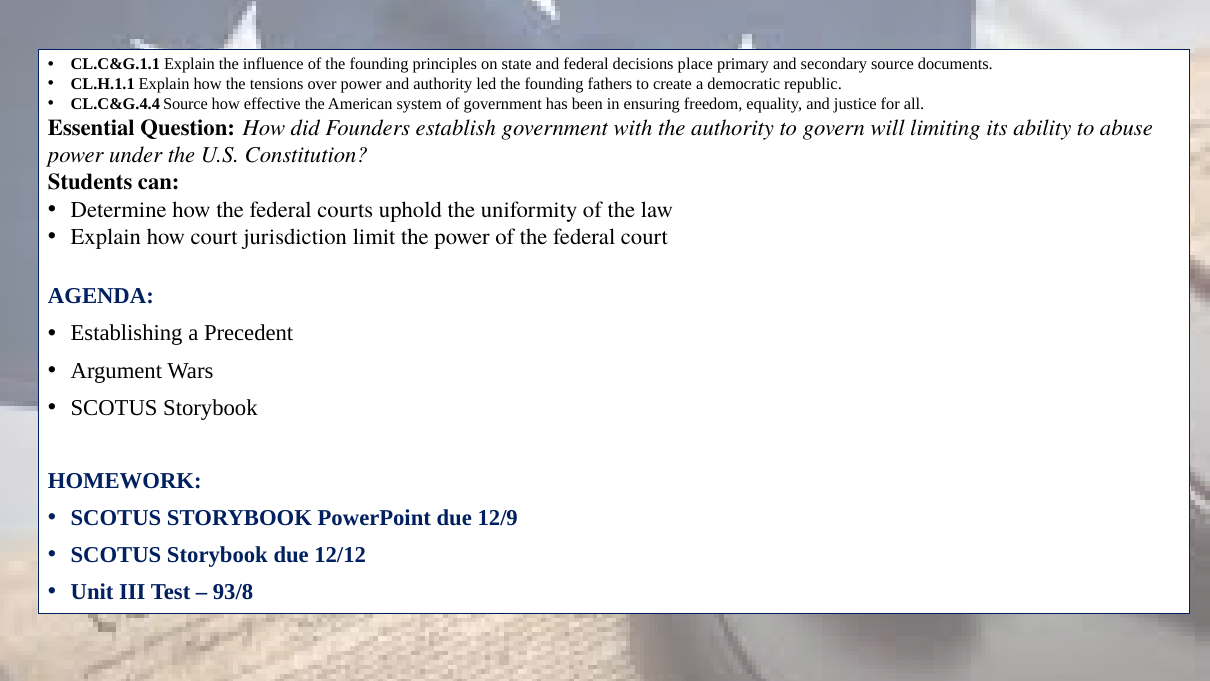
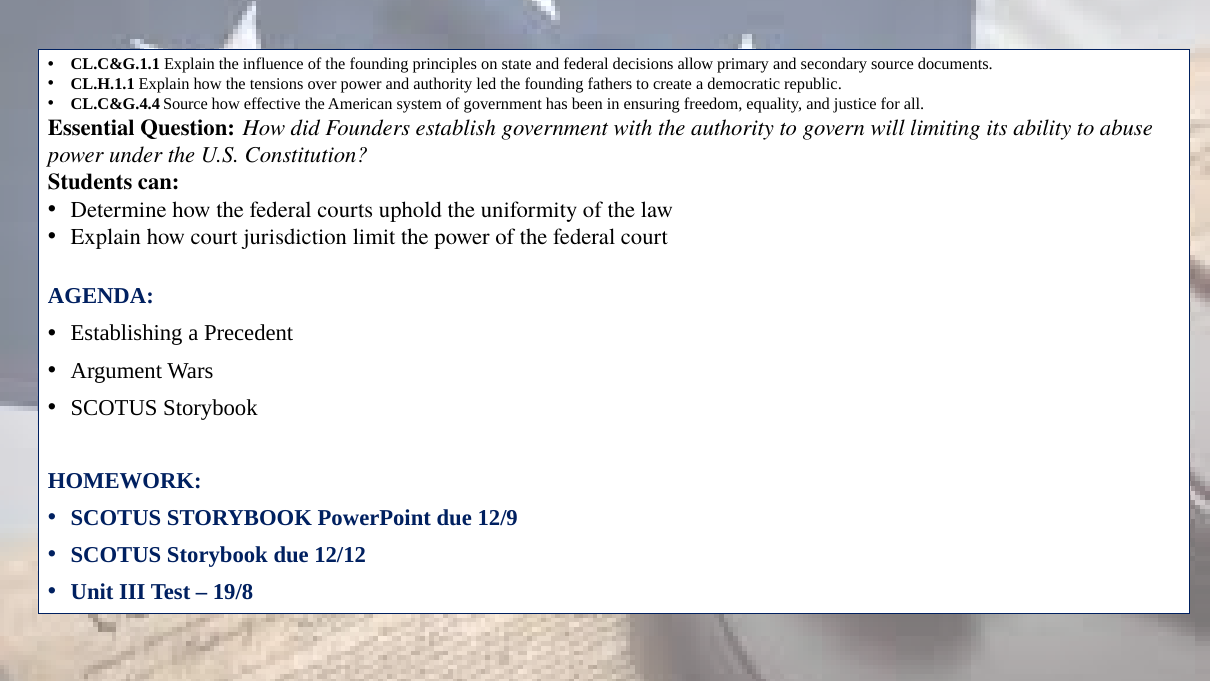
place: place -> allow
93/8: 93/8 -> 19/8
